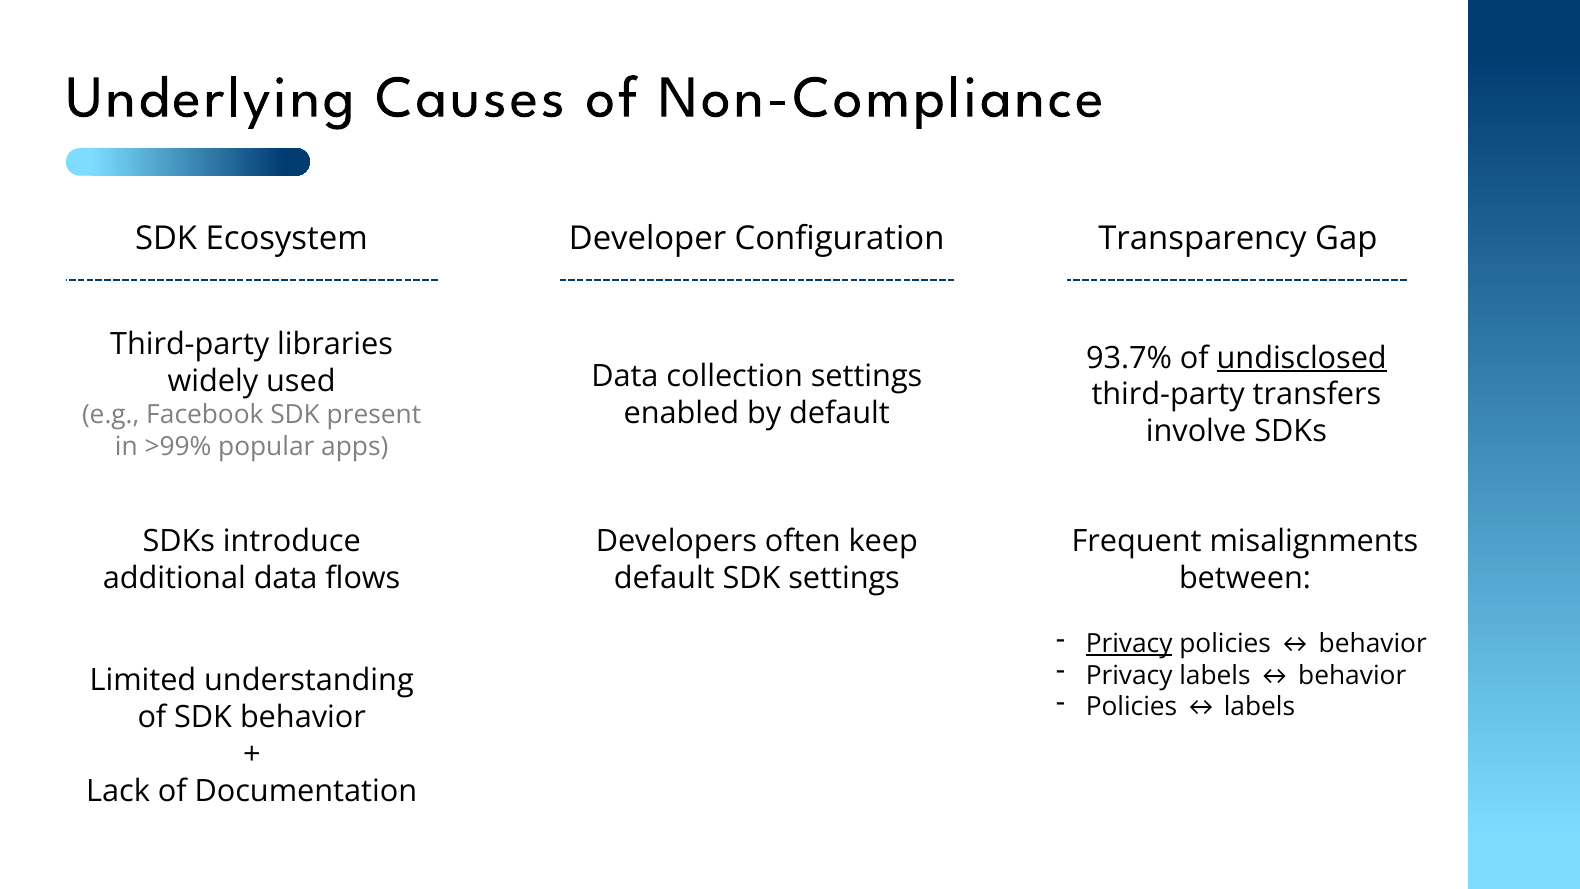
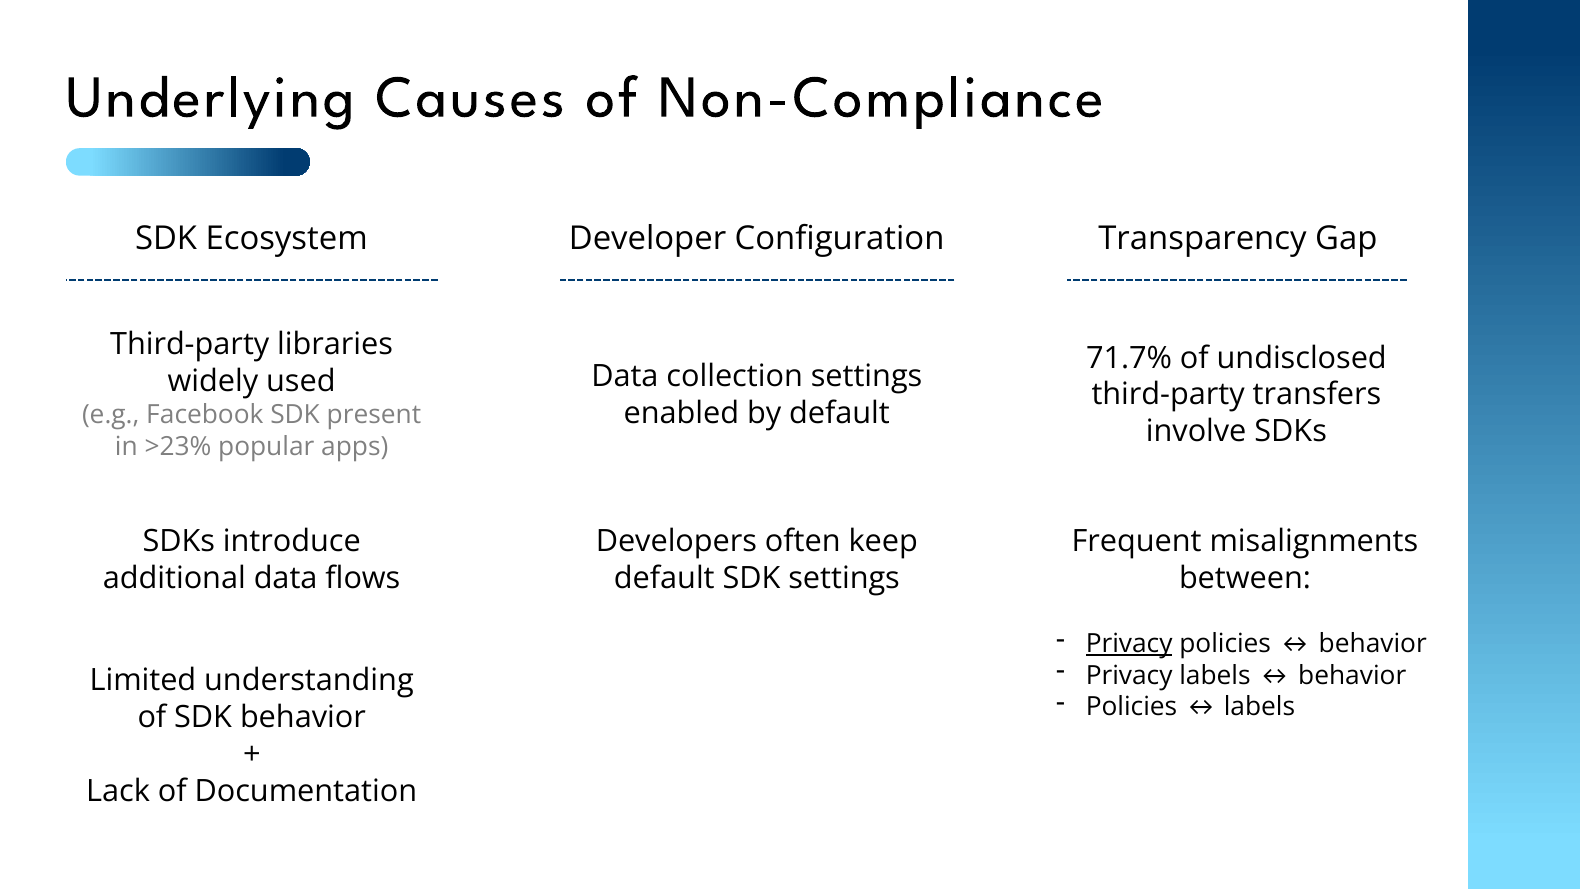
93.7%: 93.7% -> 71.7%
undisclosed underline: present -> none
>99%: >99% -> >23%
